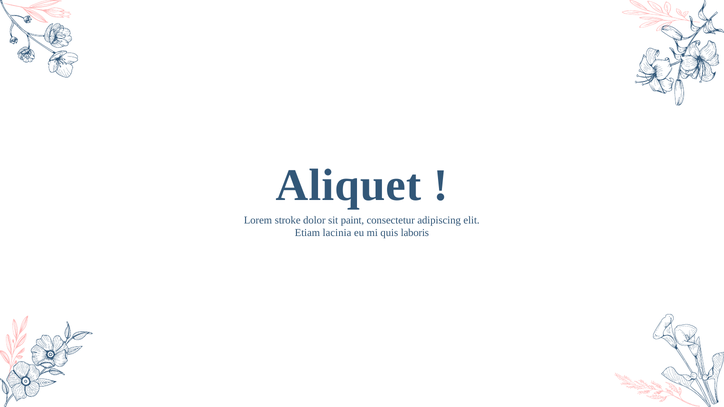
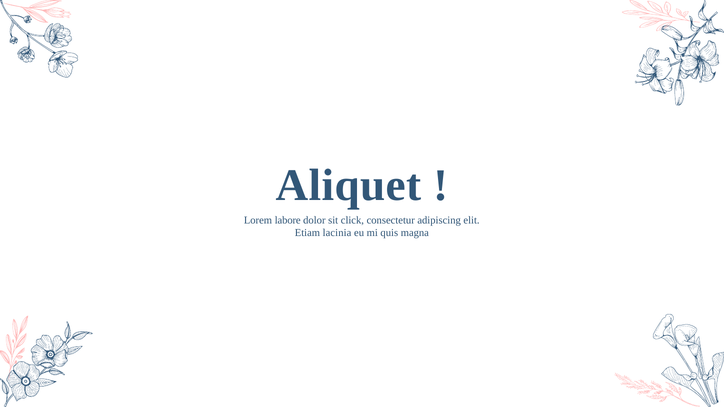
stroke: stroke -> labore
paint: paint -> click
laboris: laboris -> magna
